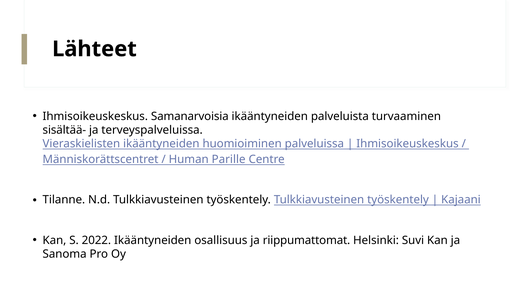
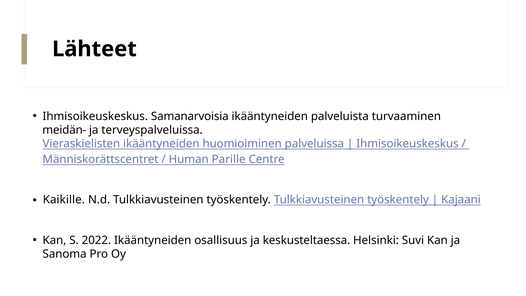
sisältää-: sisältää- -> meidän-
Tilanne: Tilanne -> Kaikille
riippumattomat: riippumattomat -> keskusteltaessa
